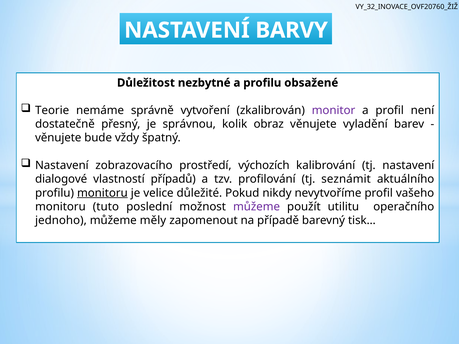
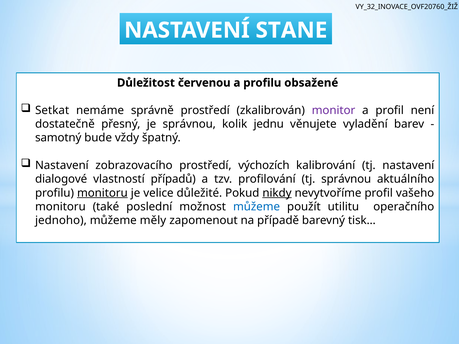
BARVY: BARVY -> STANE
nezbytné: nezbytné -> červenou
Teorie: Teorie -> Setkat
správně vytvoření: vytvoření -> prostředí
obraz: obraz -> jednu
věnujete at (58, 138): věnujete -> samotný
tj seznámit: seznámit -> správnou
nikdy underline: none -> present
tuto: tuto -> také
můžeme at (257, 207) colour: purple -> blue
